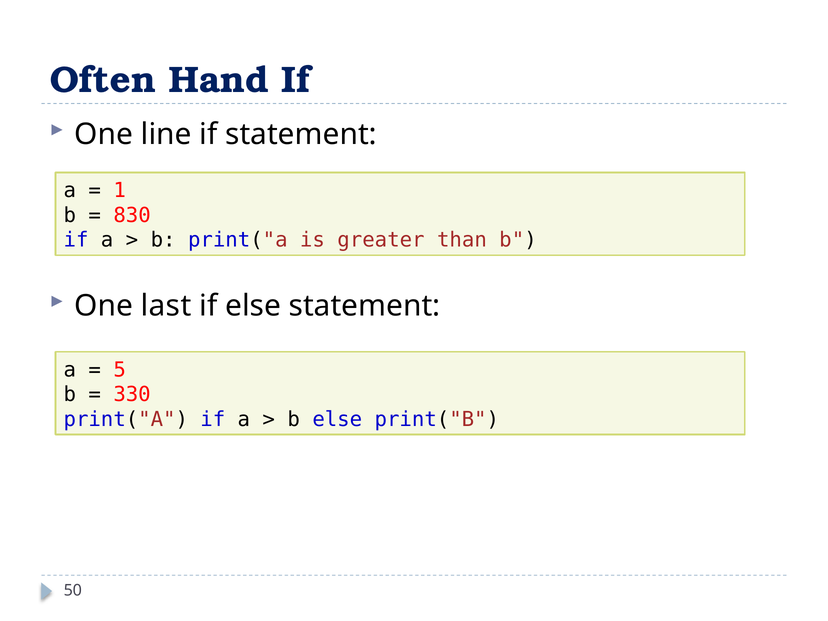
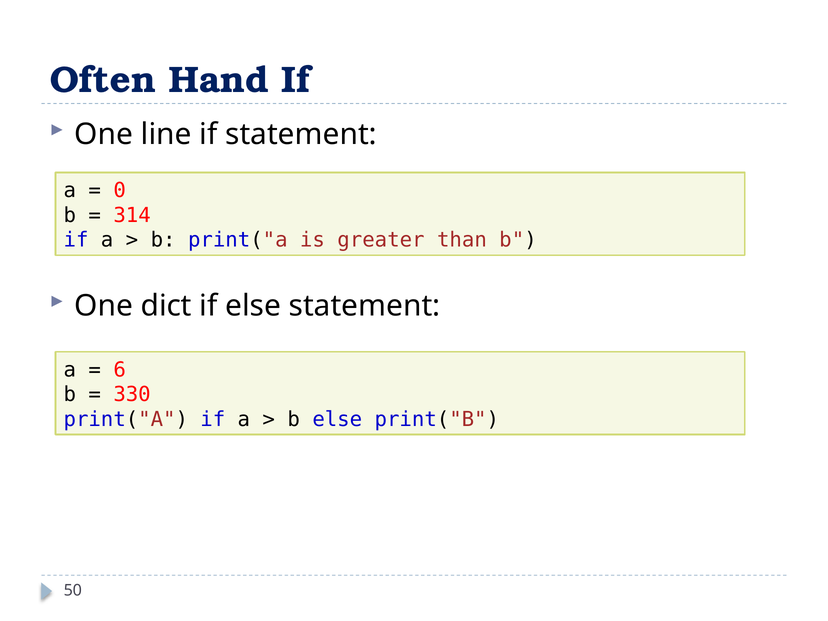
1: 1 -> 0
830: 830 -> 314
last: last -> dict
5: 5 -> 6
